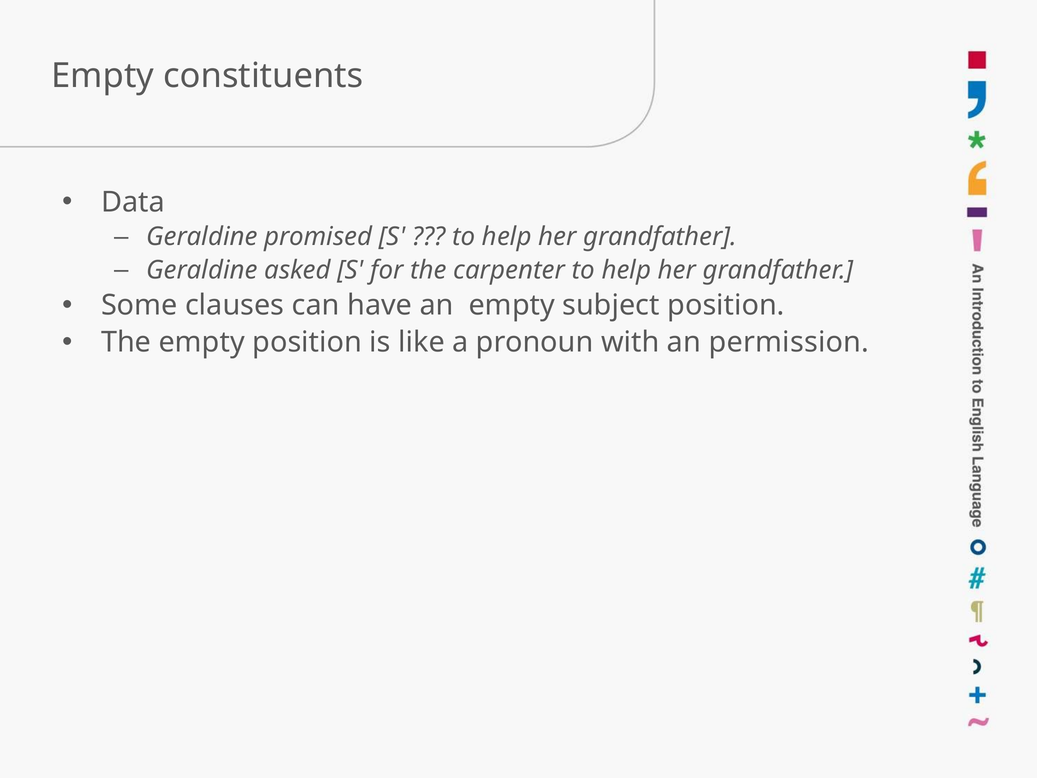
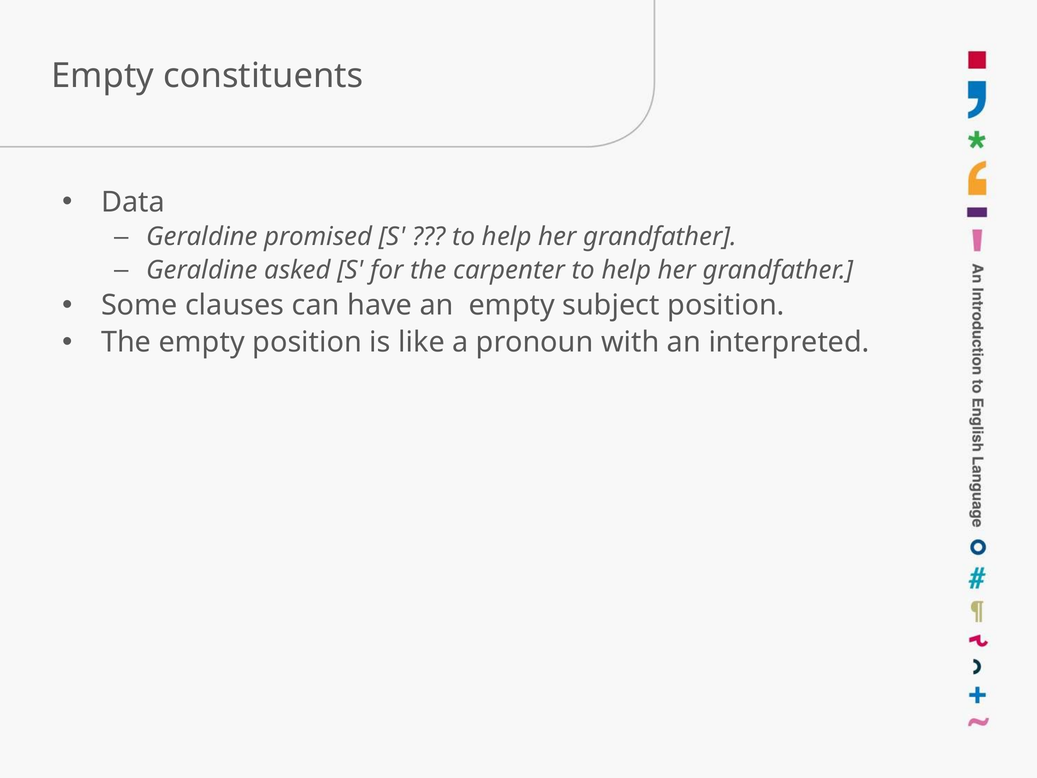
permission: permission -> interpreted
